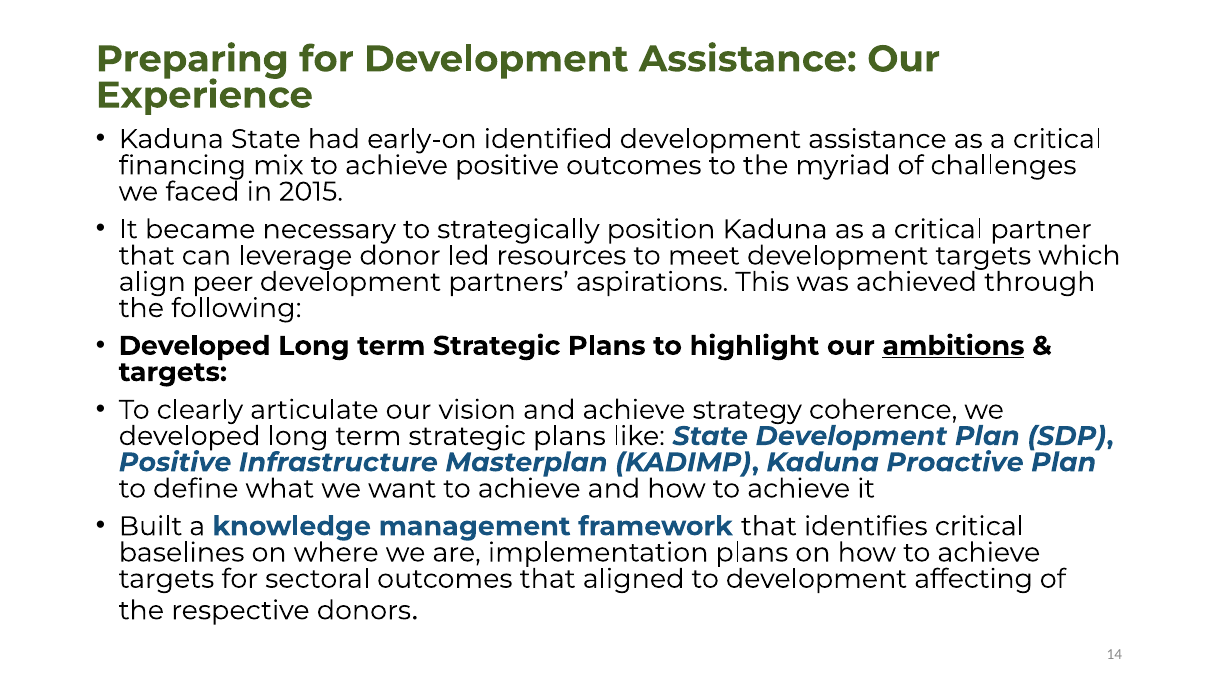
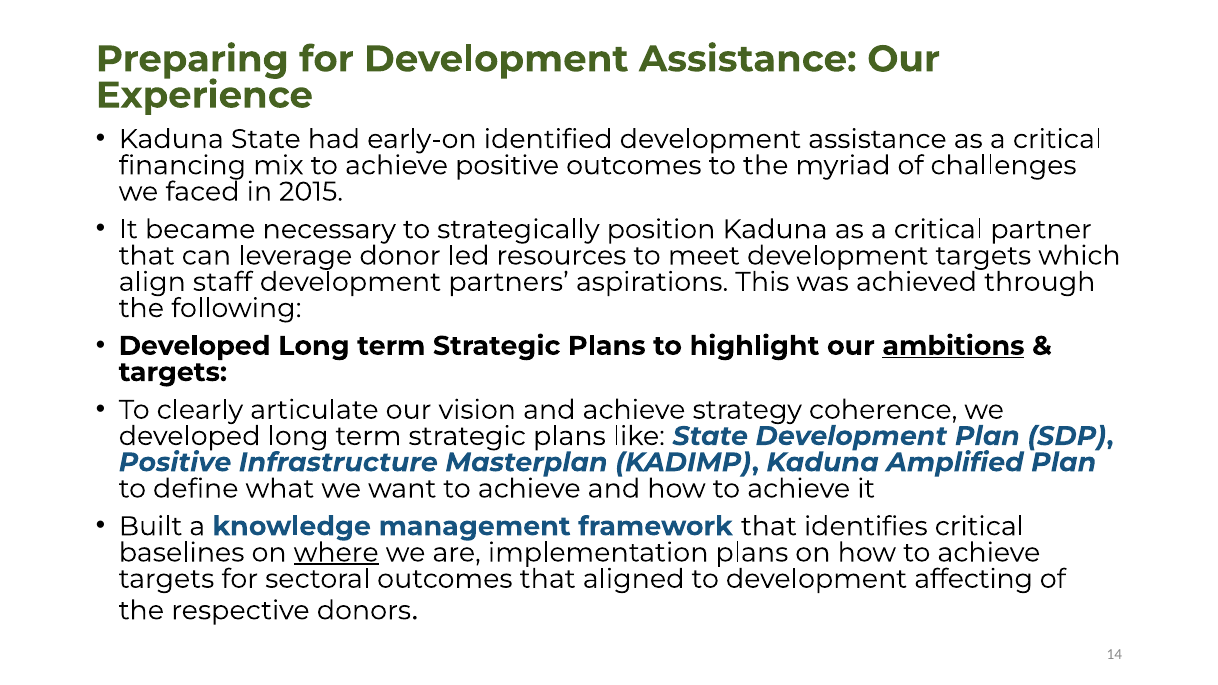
peer: peer -> staff
Proactive: Proactive -> Amplified
where underline: none -> present
